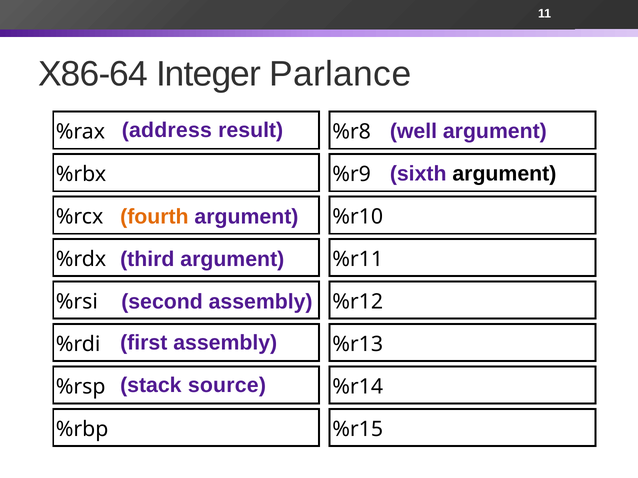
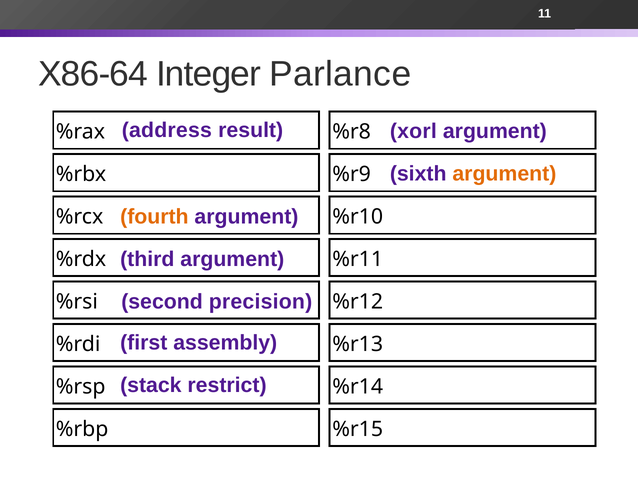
well: well -> xorl
argument at (504, 174) colour: black -> orange
second assembly: assembly -> precision
source: source -> restrict
